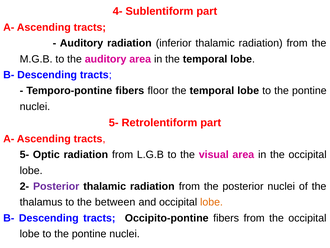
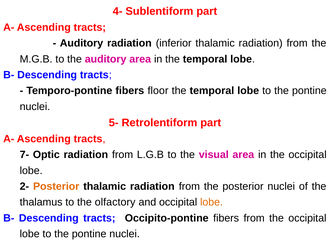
5- at (24, 154): 5- -> 7-
Posterior at (56, 186) colour: purple -> orange
between: between -> olfactory
